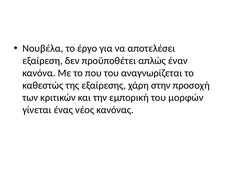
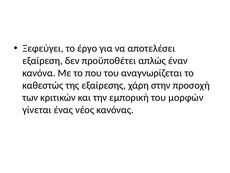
Νουβέλα: Νουβέλα -> Ξεφεύγει
